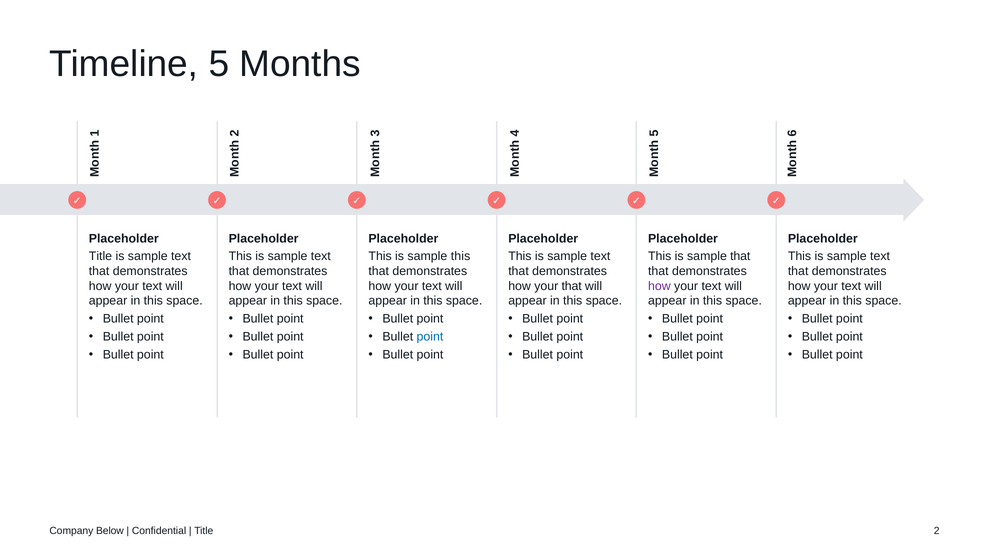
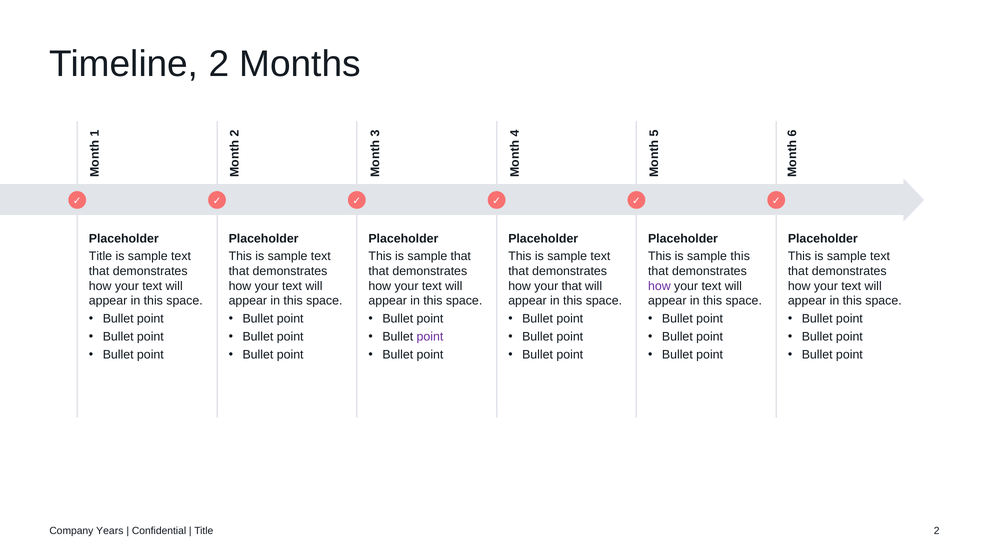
Timeline 5: 5 -> 2
sample this: this -> that
sample that: that -> this
point at (430, 337) colour: blue -> purple
Below: Below -> Years
